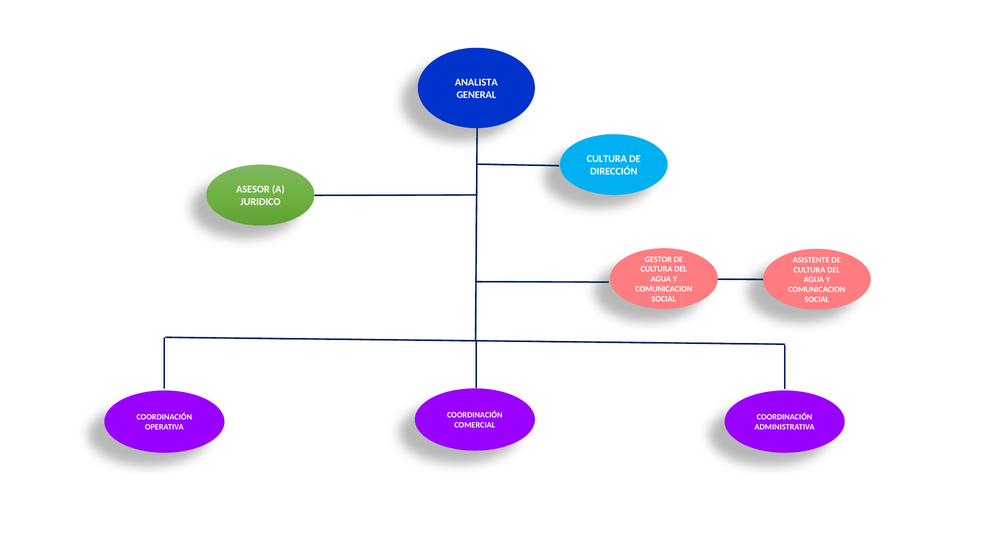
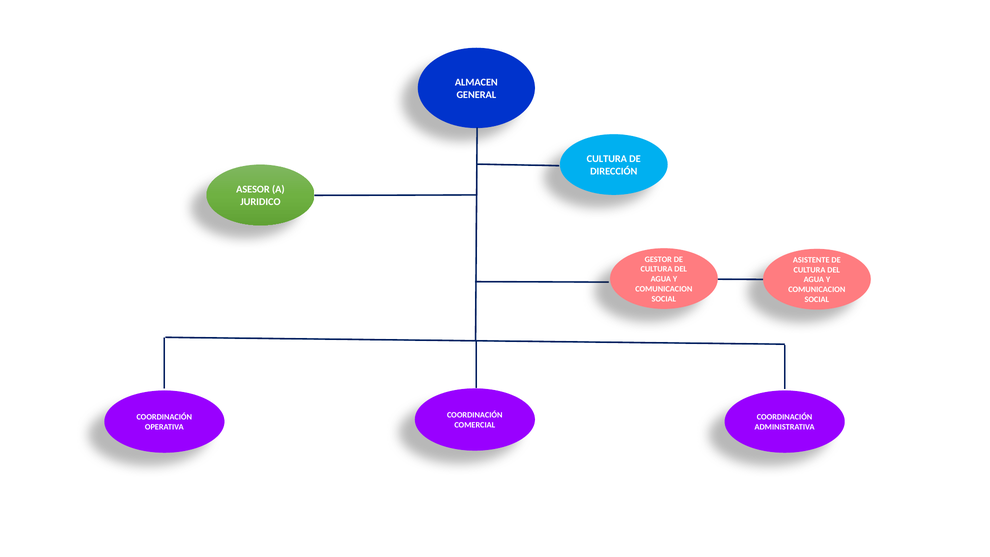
ANALISTA: ANALISTA -> ALMACEN
